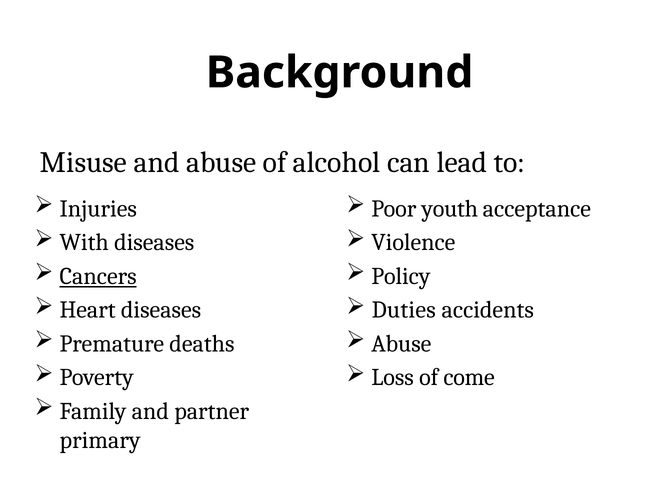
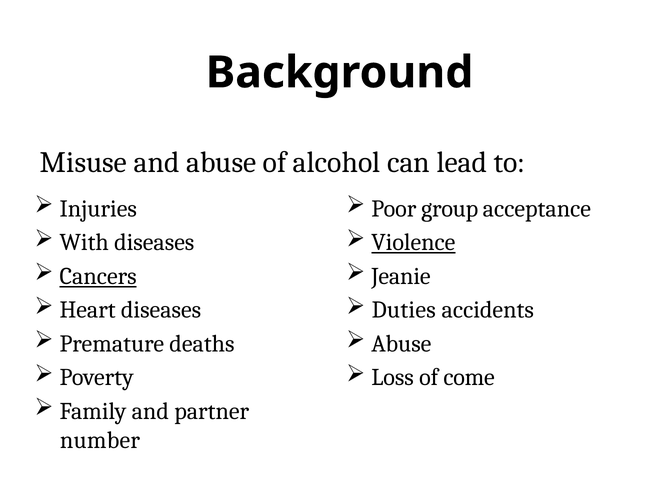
youth: youth -> group
Violence underline: none -> present
Policy: Policy -> Jeanie
primary: primary -> number
